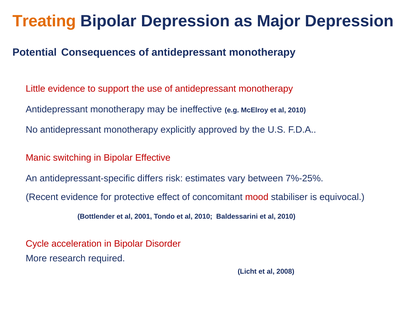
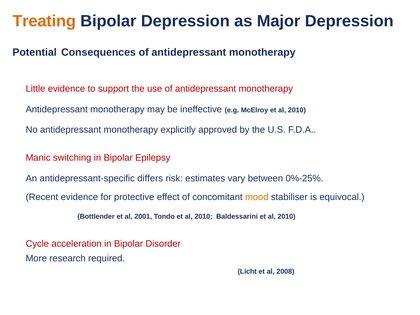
Effective: Effective -> Epilepsy
7%-25%: 7%-25% -> 0%-25%
mood colour: red -> orange
